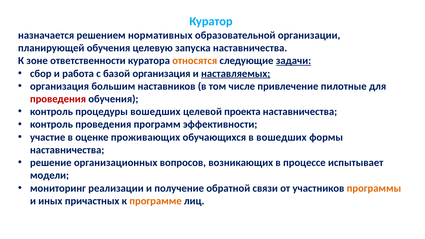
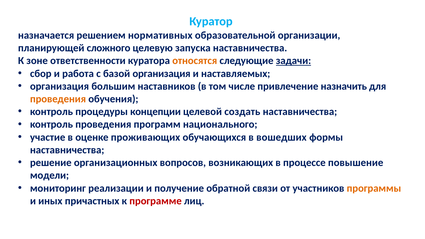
планирующей обучения: обучения -> сложного
наставляемых underline: present -> none
пилотные: пилотные -> назначить
проведения at (58, 99) colour: red -> orange
процедуры вошедших: вошедших -> концепции
проекта: проекта -> создать
эффективности: эффективности -> национального
испытывает: испытывает -> повышение
программе colour: orange -> red
